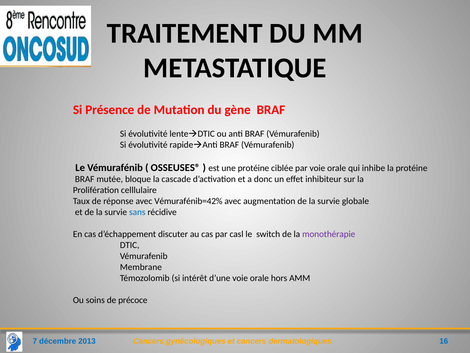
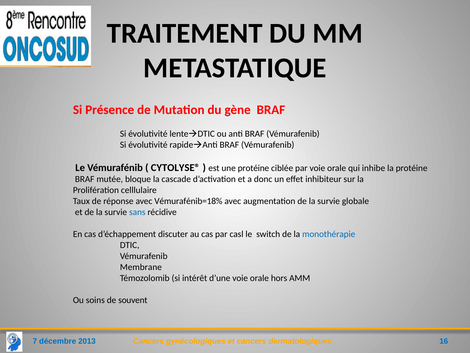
OSSEUSES®: OSSEUSES® -> CYTOLYSE®
Vémurafénib=42%: Vémurafénib=42% -> Vémurafénib=18%
monothérapie colour: purple -> blue
précoce: précoce -> souvent
